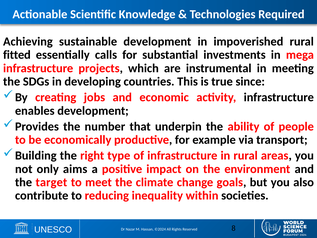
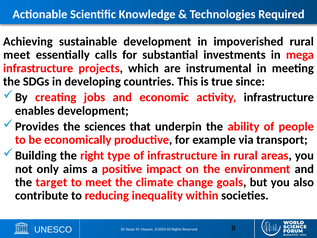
fitted at (17, 55): fitted -> meet
number: number -> sciences
